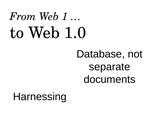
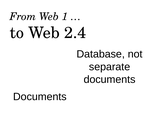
1.0: 1.0 -> 2.4
Harnessing at (40, 97): Harnessing -> Documents
